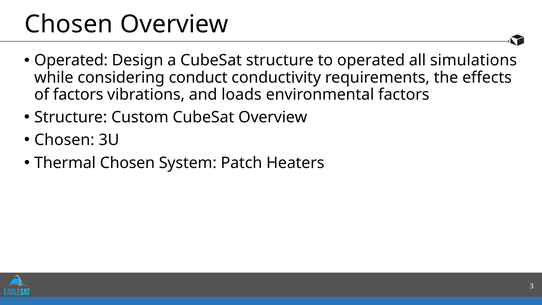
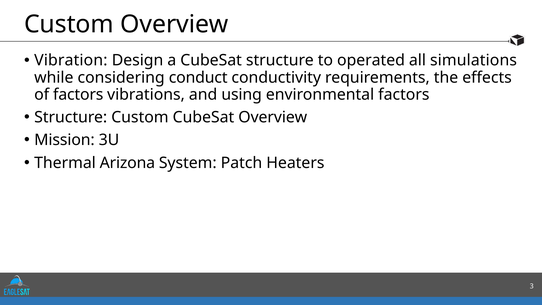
Chosen at (69, 24): Chosen -> Custom
Operated at (71, 60): Operated -> Vibration
loads: loads -> using
Chosen at (64, 140): Chosen -> Mission
Thermal Chosen: Chosen -> Arizona
